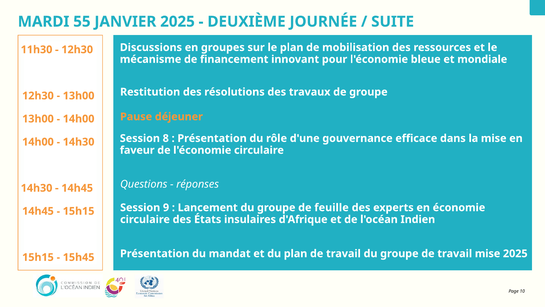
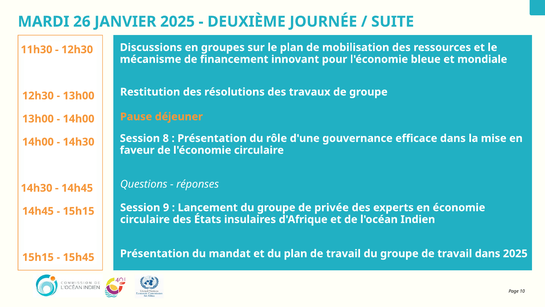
55: 55 -> 26
feuille: feuille -> privée
travail mise: mise -> dans
